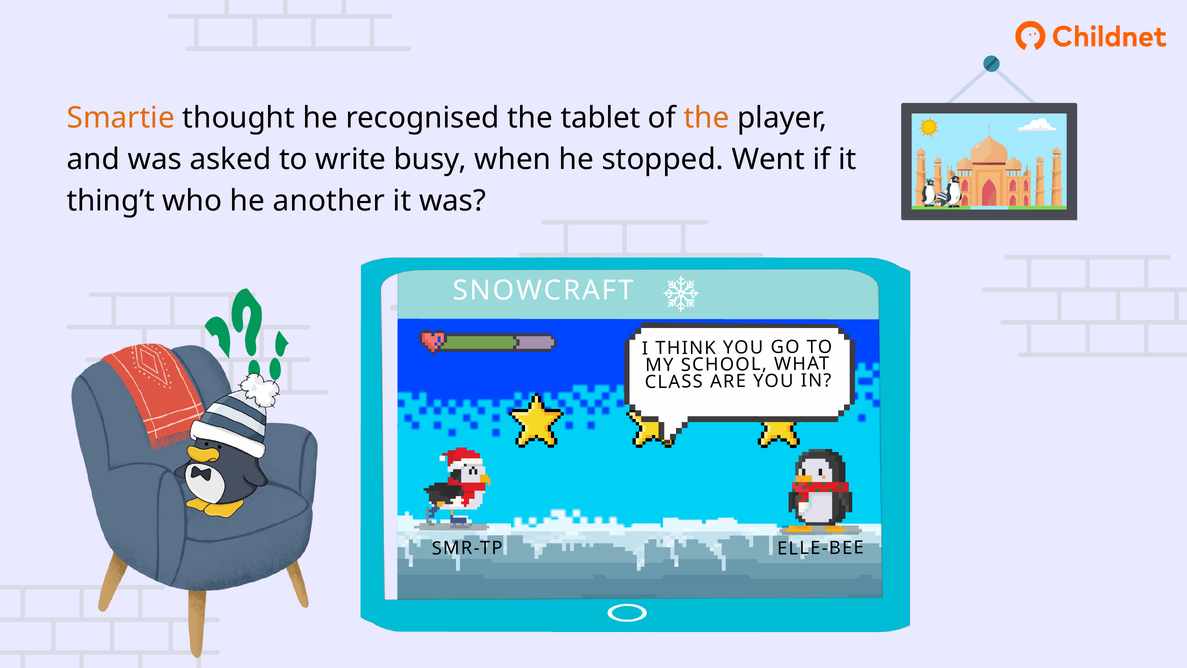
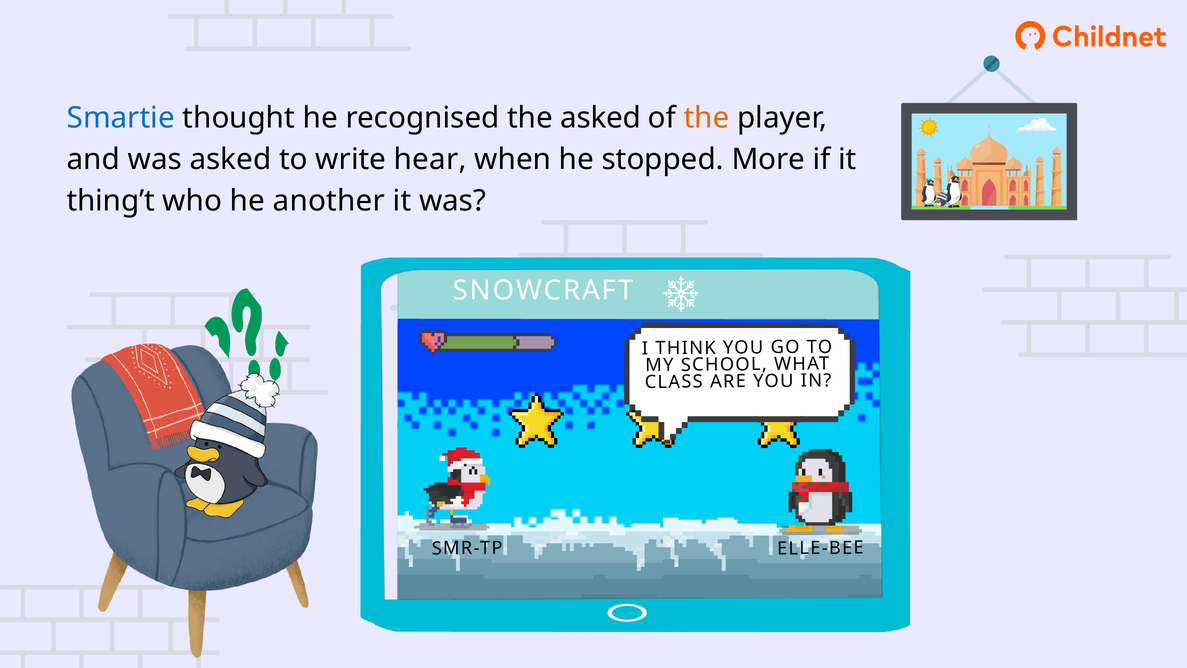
Smartie colour: orange -> blue
the tablet: tablet -> asked
busy: busy -> hear
Went: Went -> More
